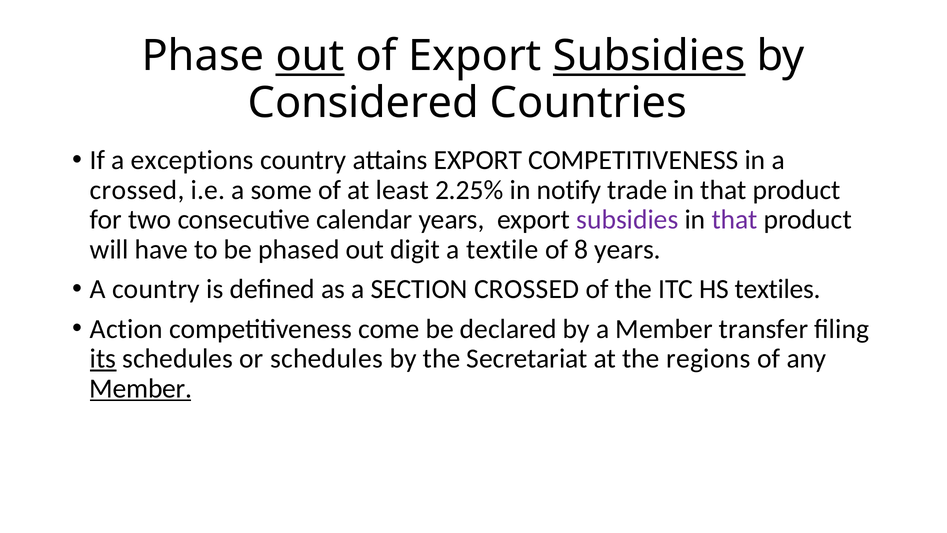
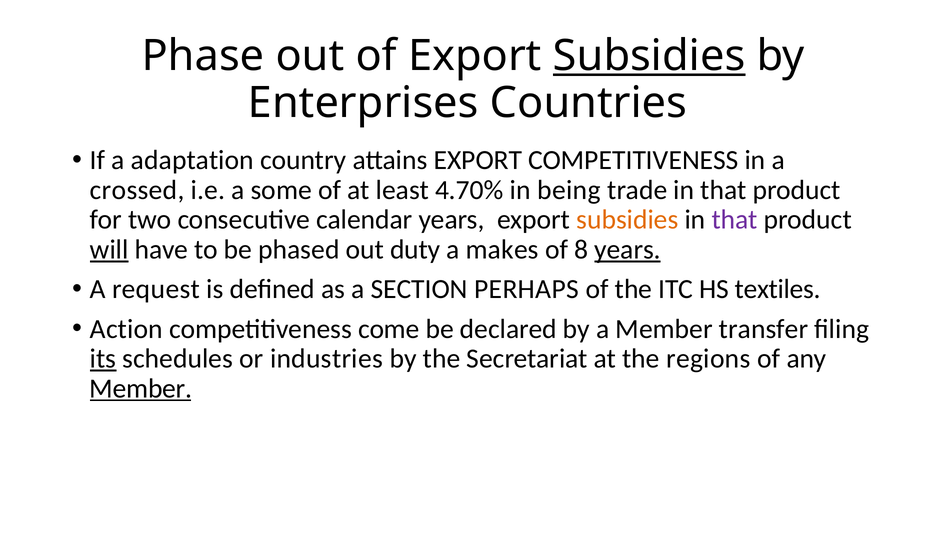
out at (310, 56) underline: present -> none
Considered: Considered -> Enterprises
exceptions: exceptions -> adaptation
2.25%: 2.25% -> 4.70%
notify: notify -> being
subsidies at (627, 220) colour: purple -> orange
will underline: none -> present
digit: digit -> duty
textile: textile -> makes
years at (628, 249) underline: none -> present
A country: country -> request
SECTION CROSSED: CROSSED -> PERHAPS
or schedules: schedules -> industries
